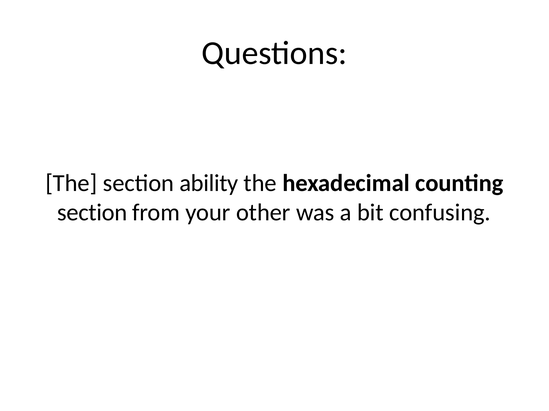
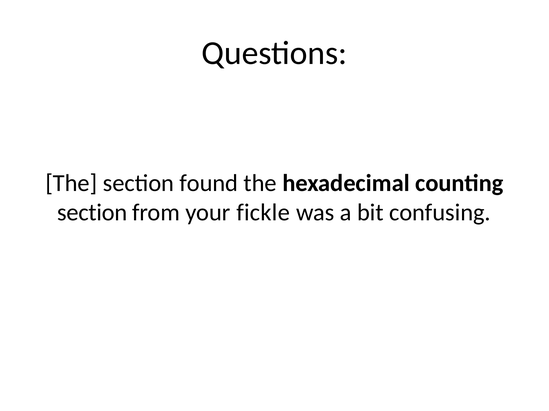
ability: ability -> found
other: other -> fickle
